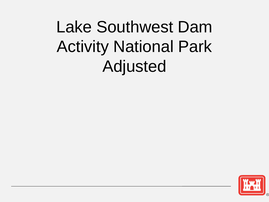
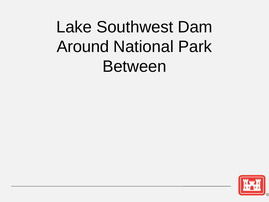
Activity: Activity -> Around
Adjusted: Adjusted -> Between
